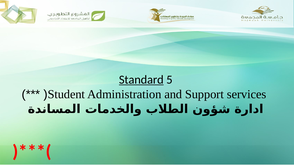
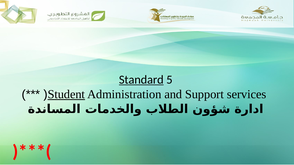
Student underline: none -> present
